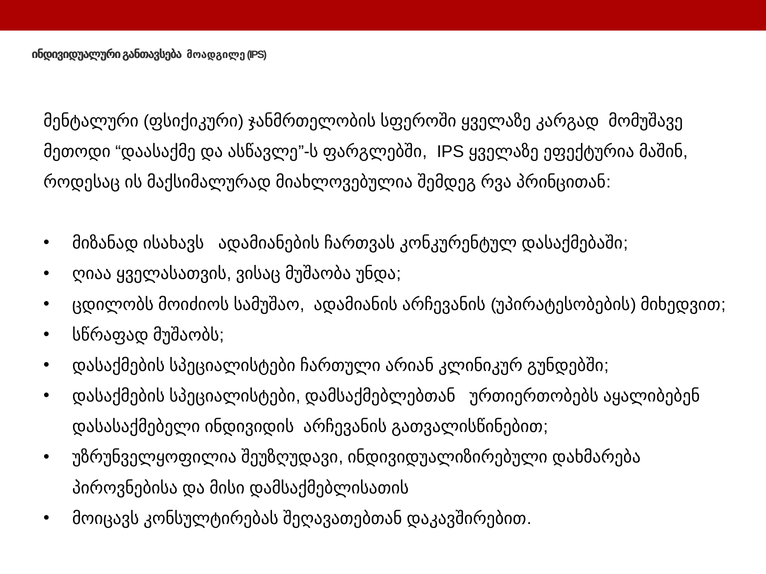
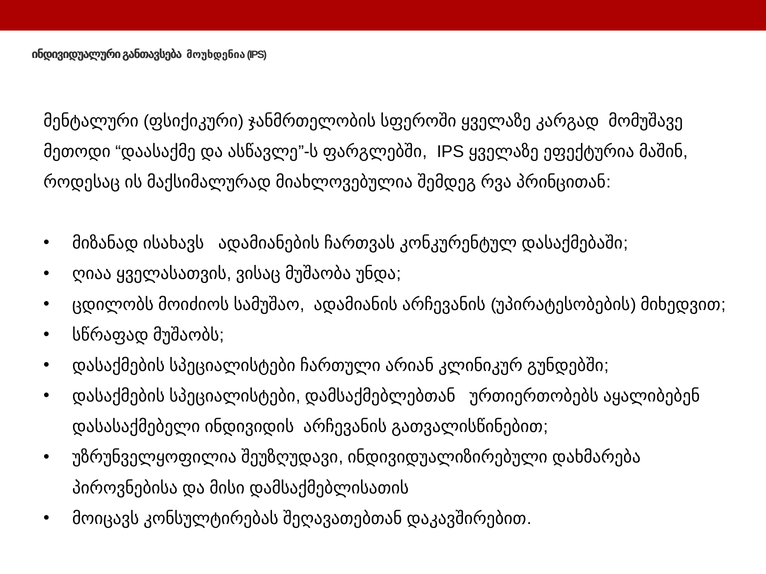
მოადგილე: მოადგილე -> მოუხდენია
